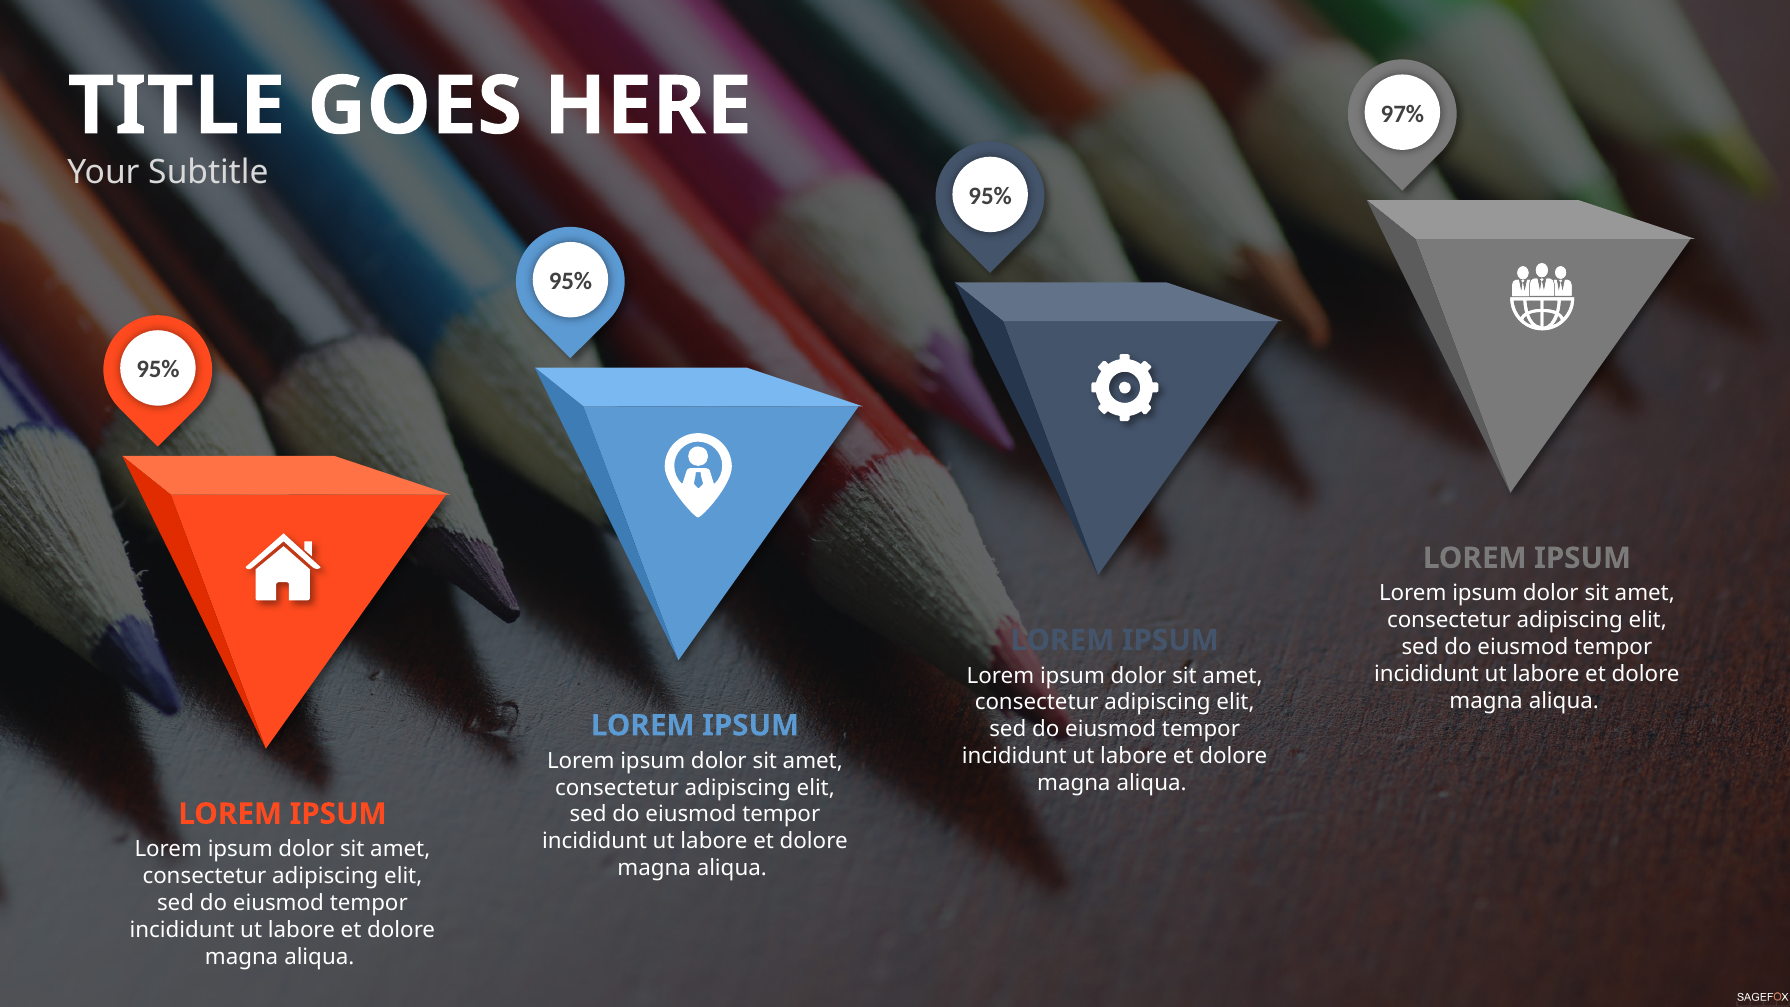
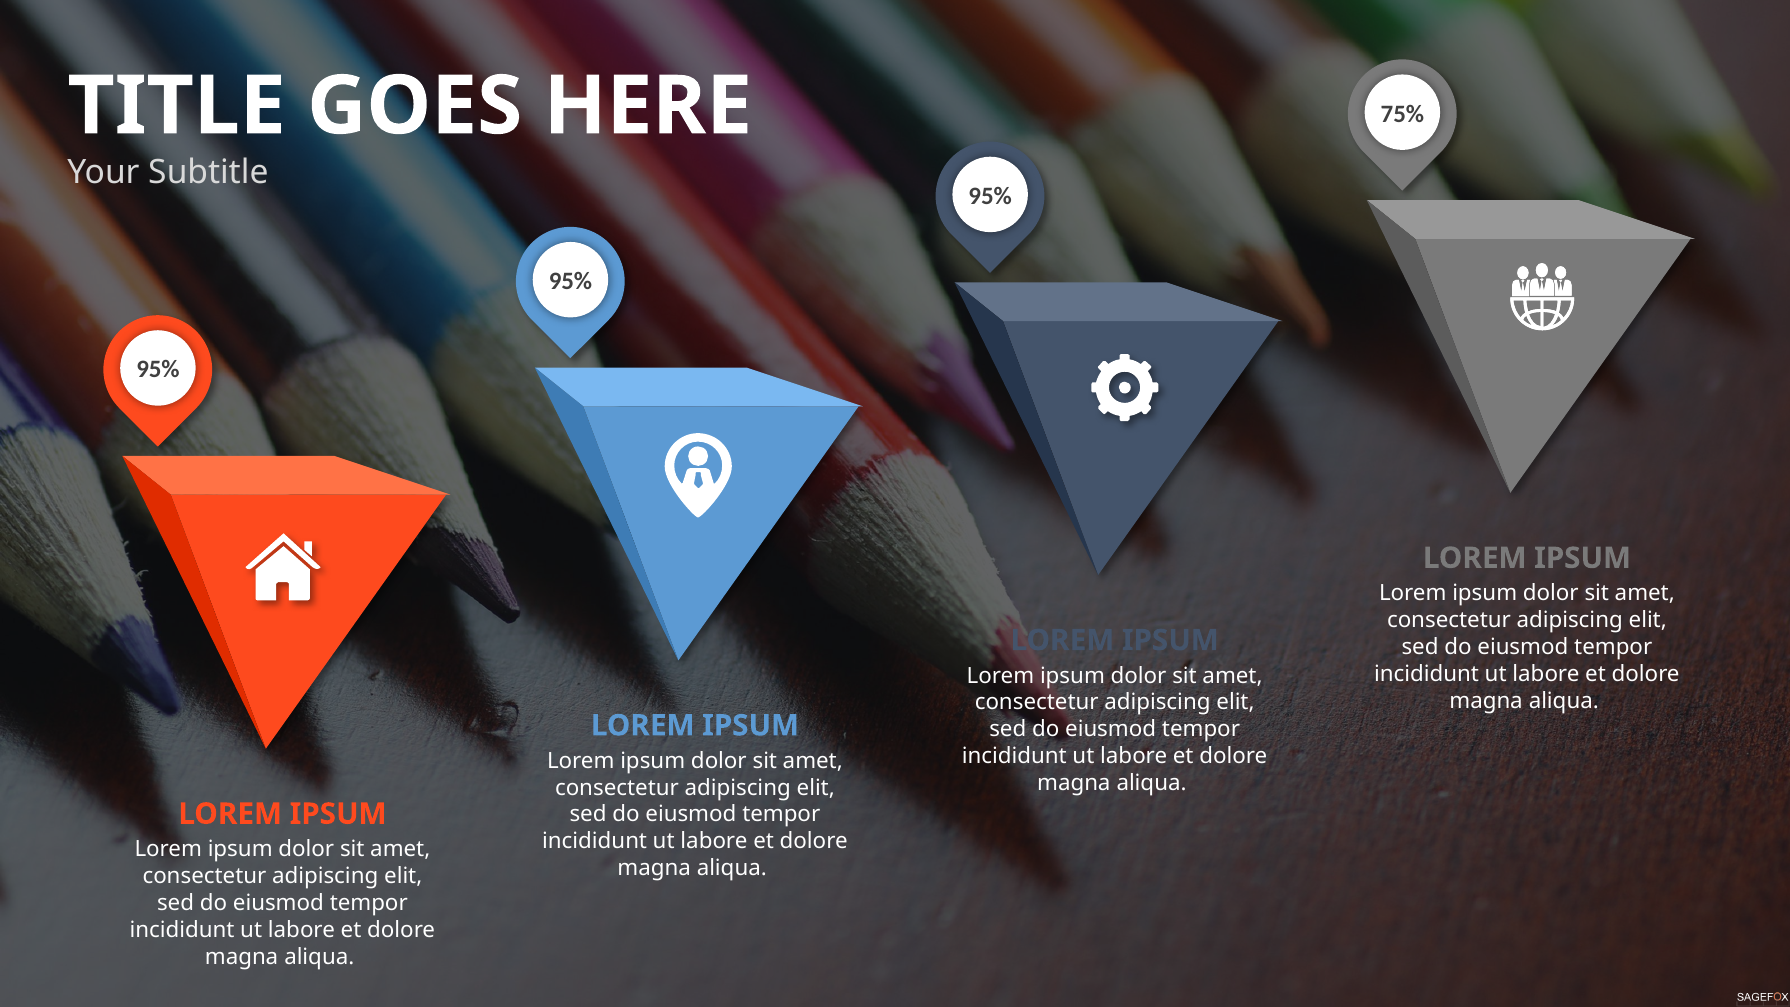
97%: 97% -> 75%
